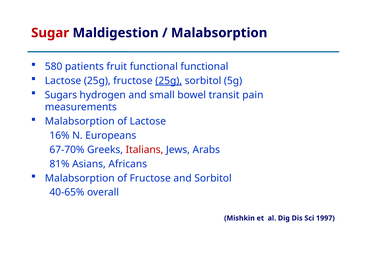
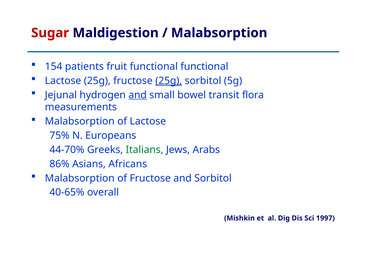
580: 580 -> 154
Sugars: Sugars -> Jejunal
and at (138, 95) underline: none -> present
pain: pain -> flora
16%: 16% -> 75%
67-70%: 67-70% -> 44-70%
Italians colour: red -> green
81%: 81% -> 86%
